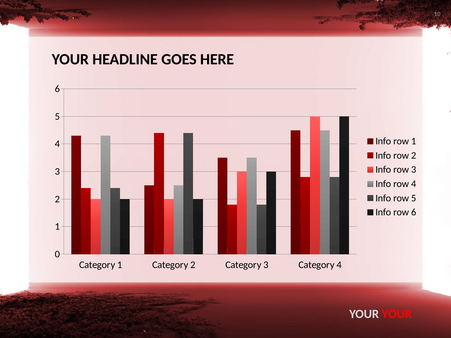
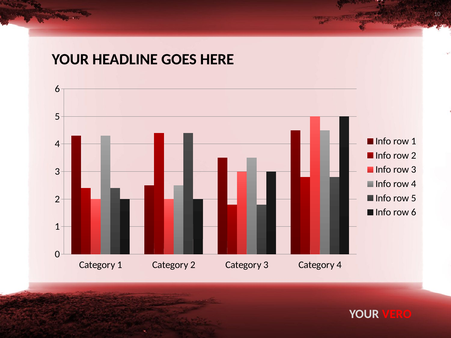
YOUR YOUR: YOUR -> VERO
